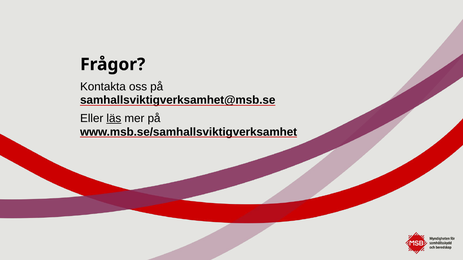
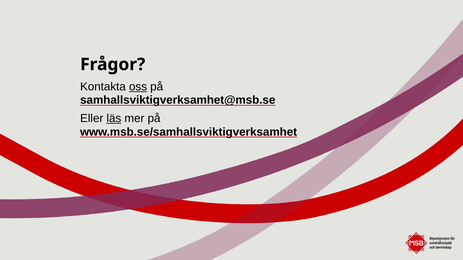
oss underline: none -> present
